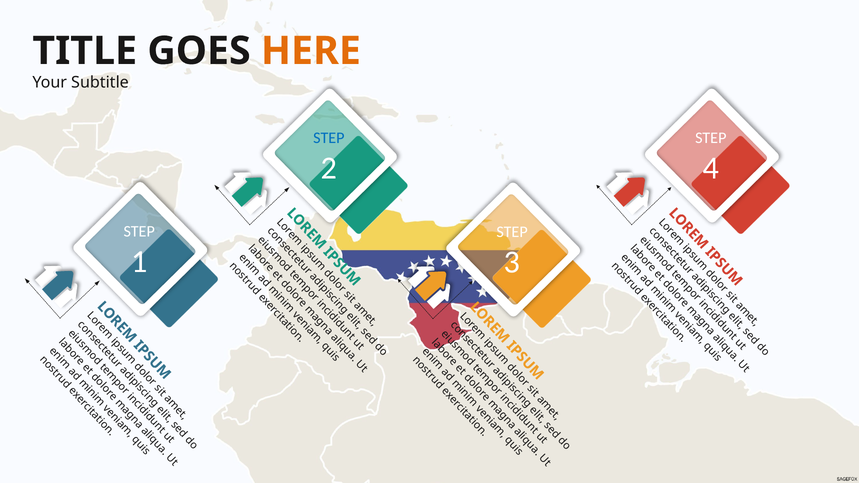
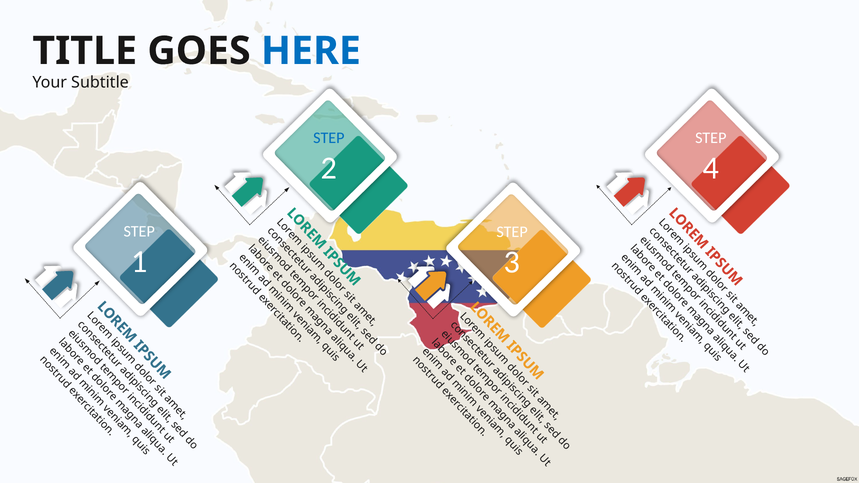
HERE colour: orange -> blue
